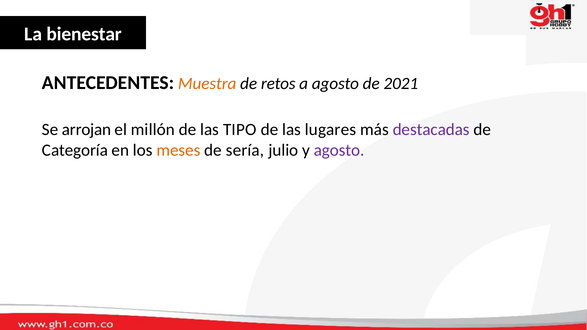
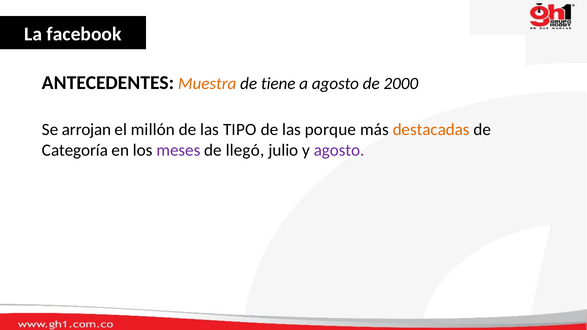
bienestar: bienestar -> facebook
retos: retos -> tiene
2021: 2021 -> 2000
lugares: lugares -> porque
destacadas colour: purple -> orange
meses colour: orange -> purple
sería: sería -> llegó
